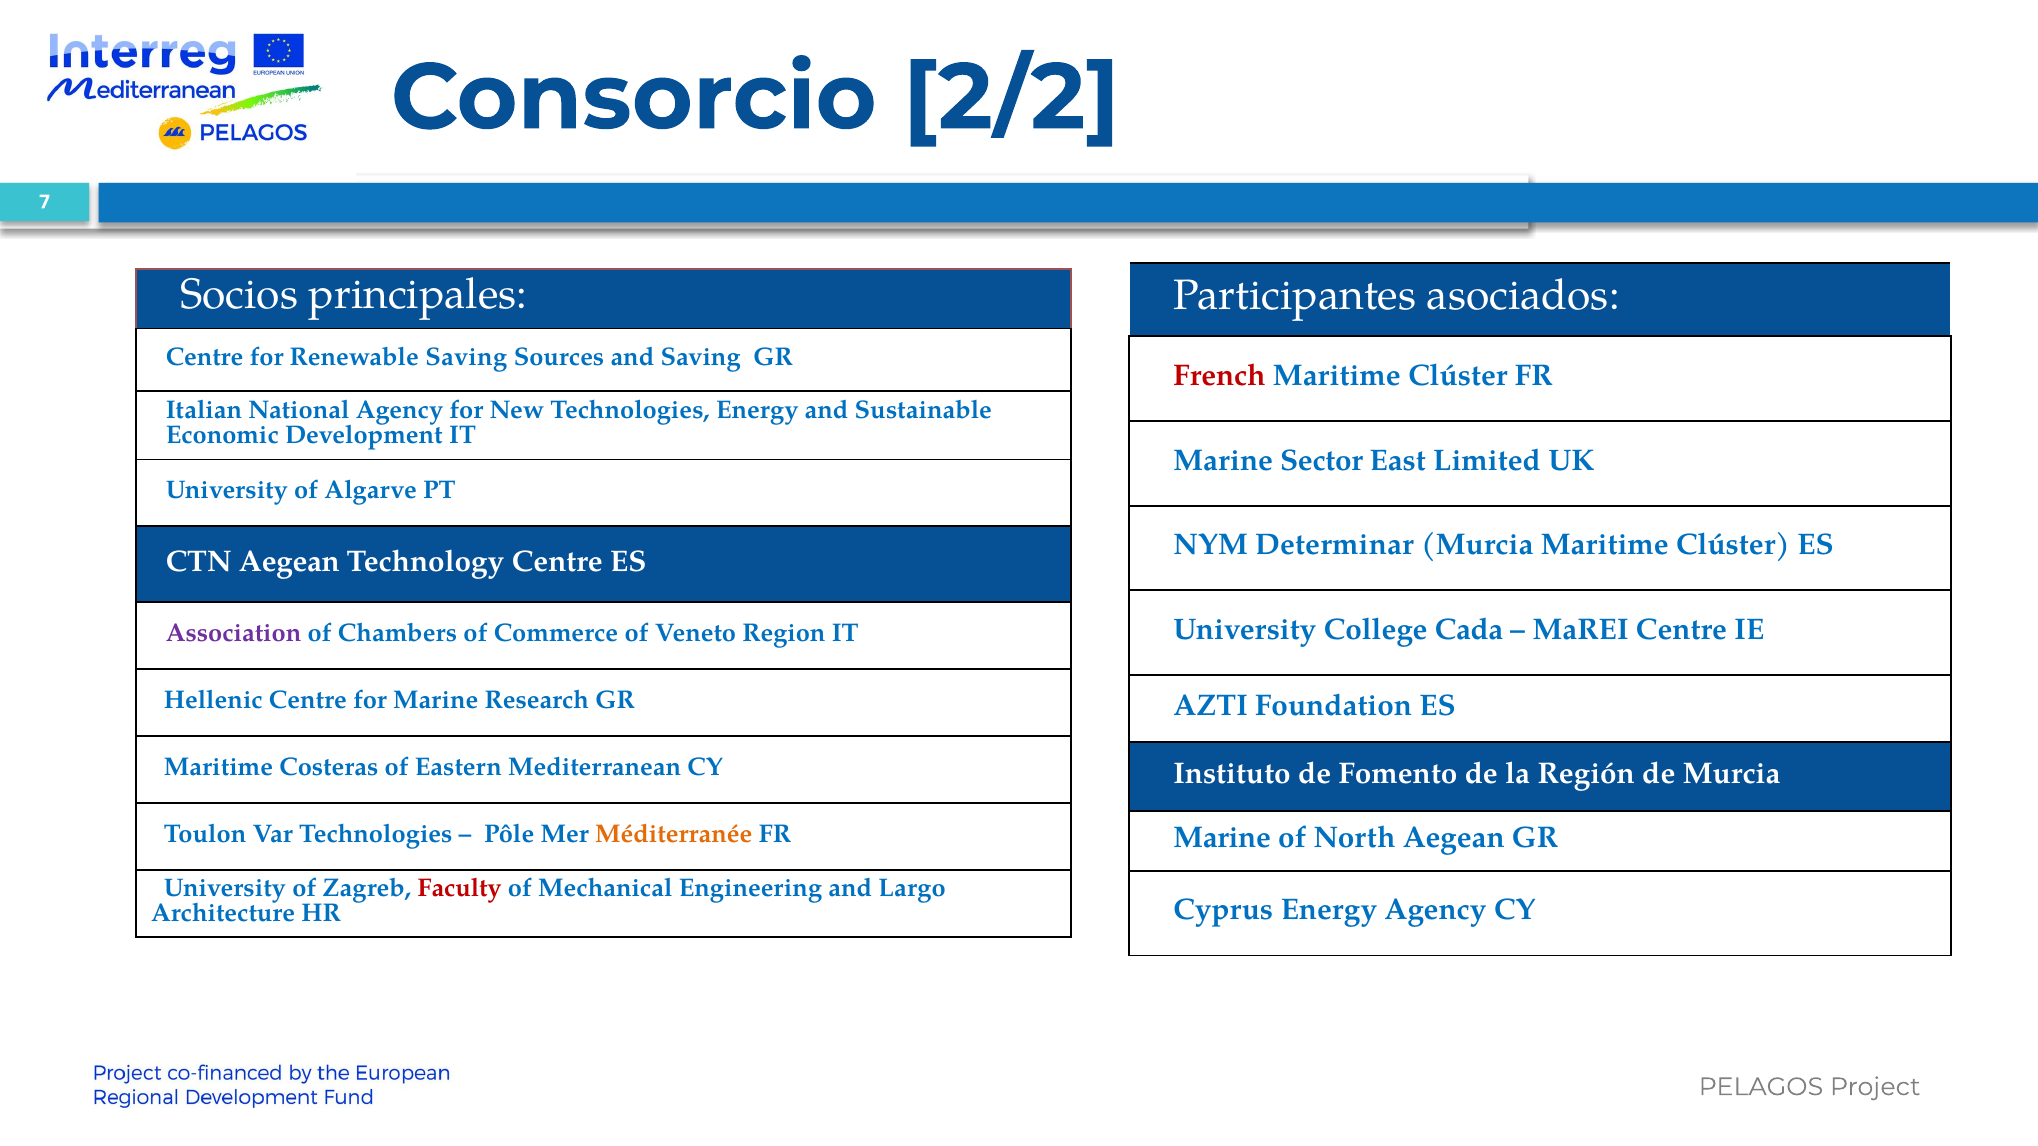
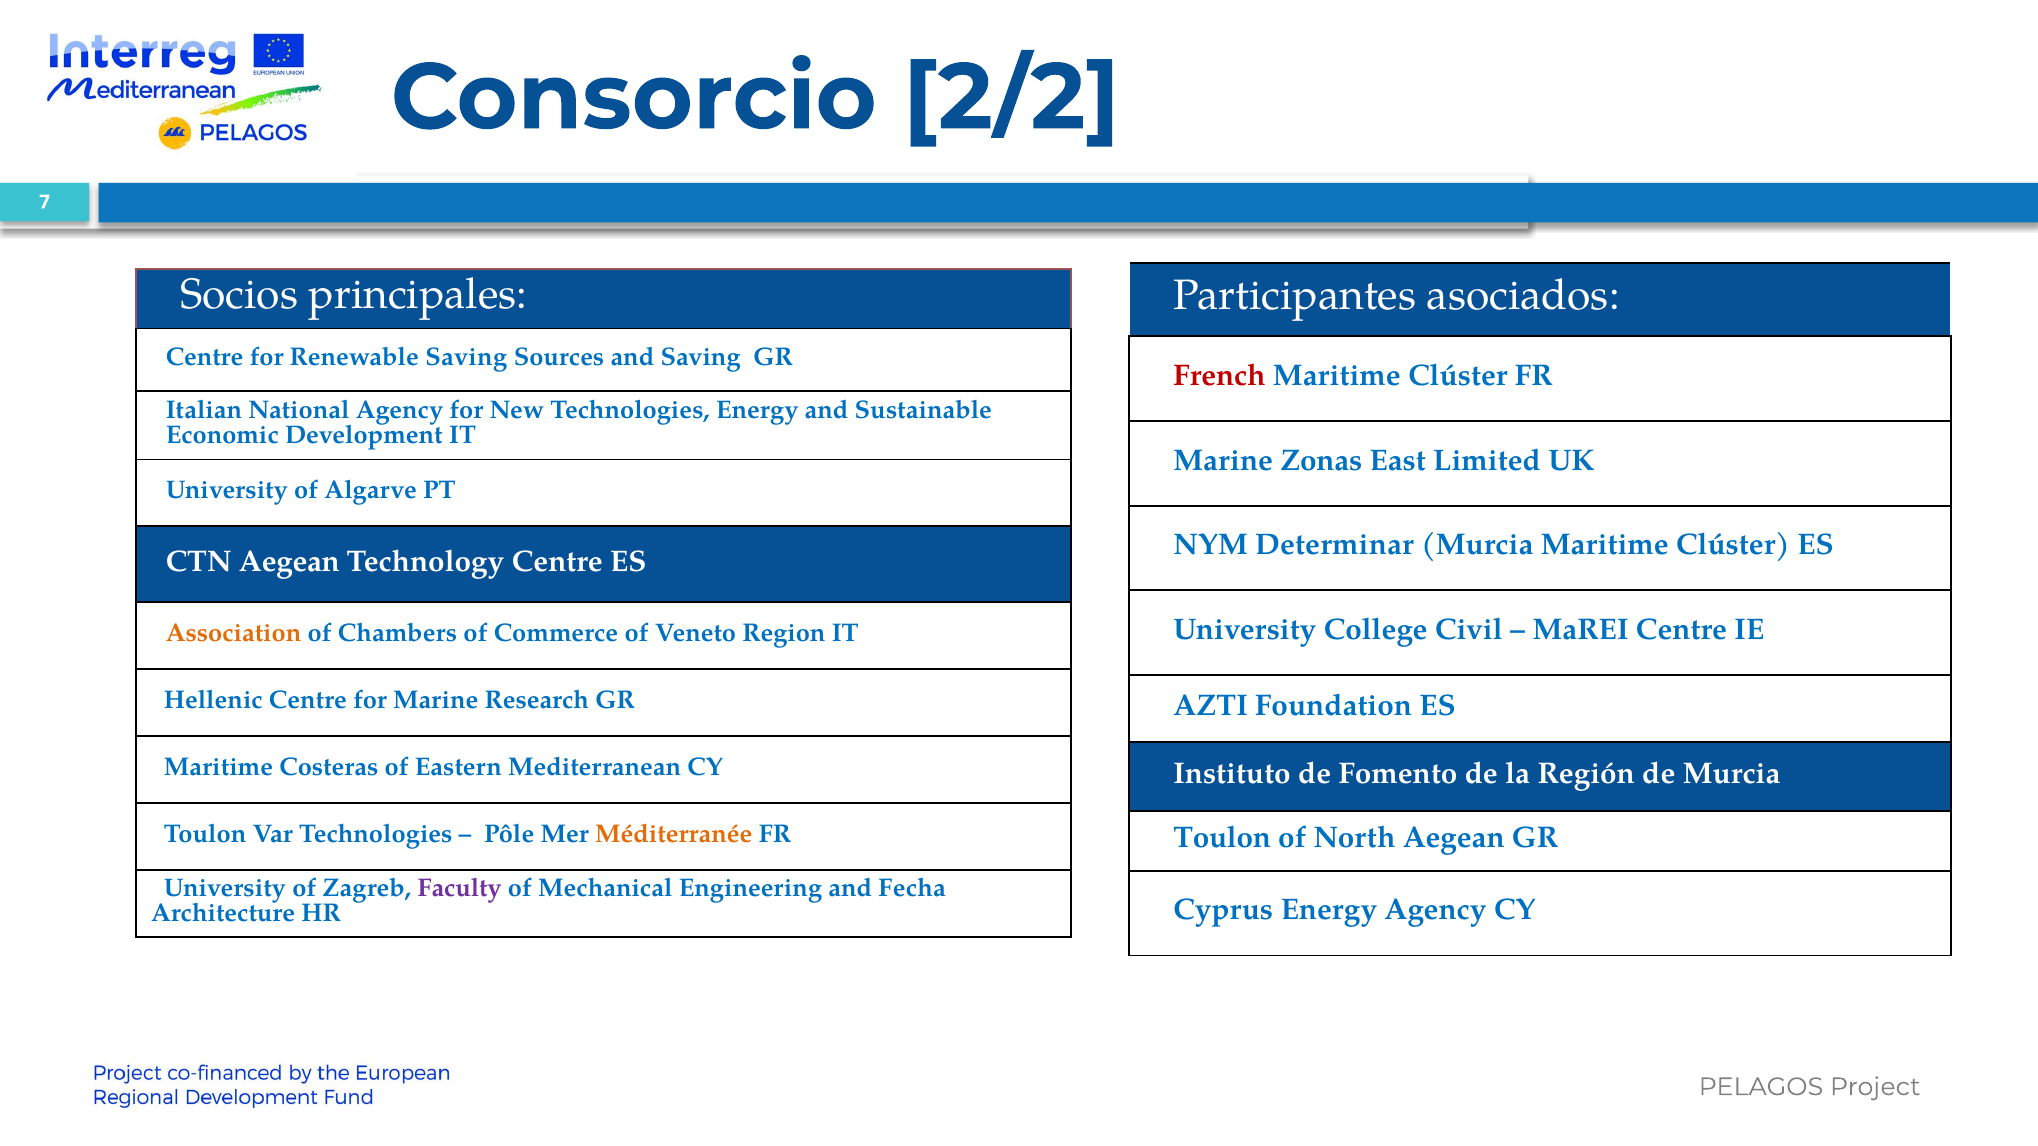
Sector: Sector -> Zonas
Cada: Cada -> Civil
Association colour: purple -> orange
Marine at (1222, 838): Marine -> Toulon
Faculty colour: red -> purple
Largo: Largo -> Fecha
